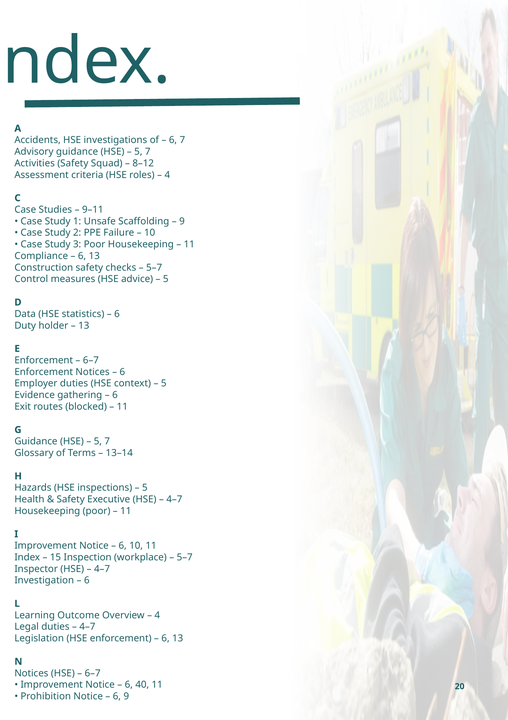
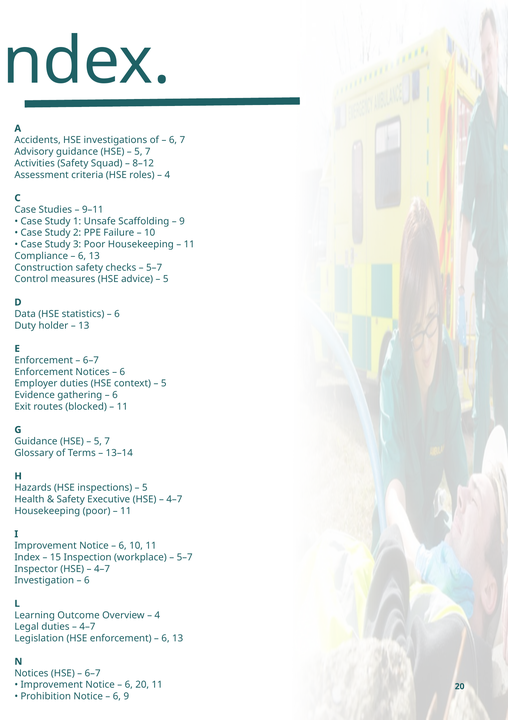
6 40: 40 -> 20
